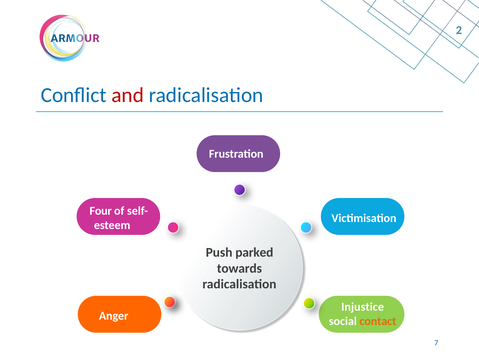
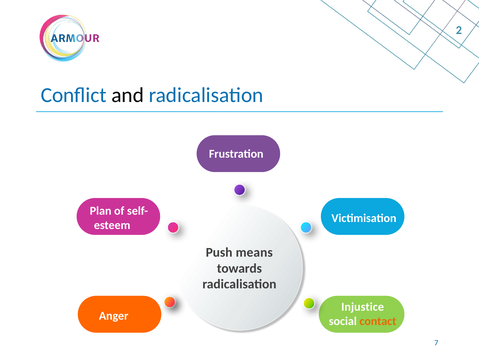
and colour: red -> black
Four: Four -> Plan
parked: parked -> means
